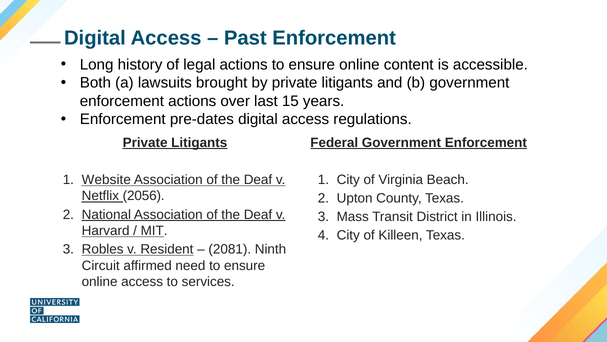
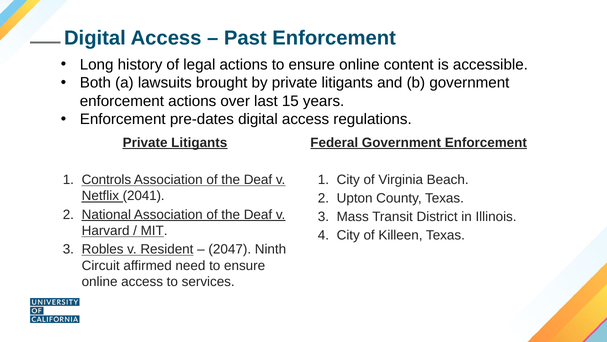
Website: Website -> Controls
2056: 2056 -> 2041
2081: 2081 -> 2047
